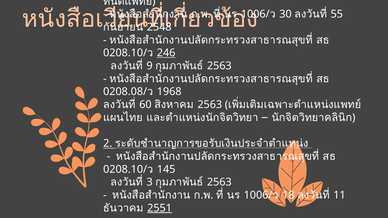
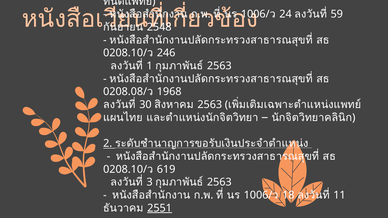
30: 30 -> 24
55: 55 -> 59
246 underline: present -> none
9 at (150, 66): 9 -> 1
60: 60 -> 30
145: 145 -> 619
